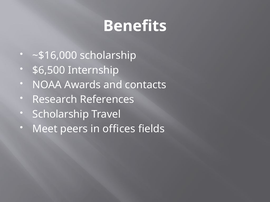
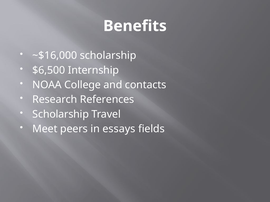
Awards: Awards -> College
offices: offices -> essays
